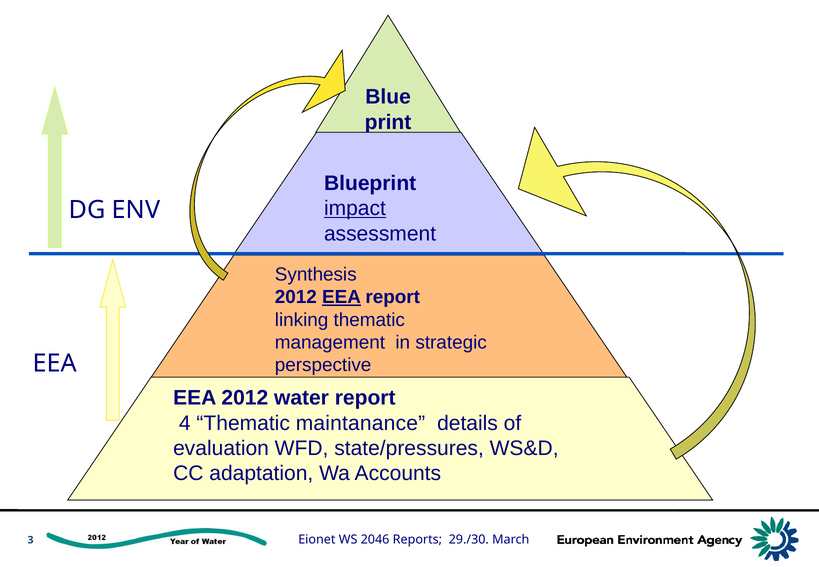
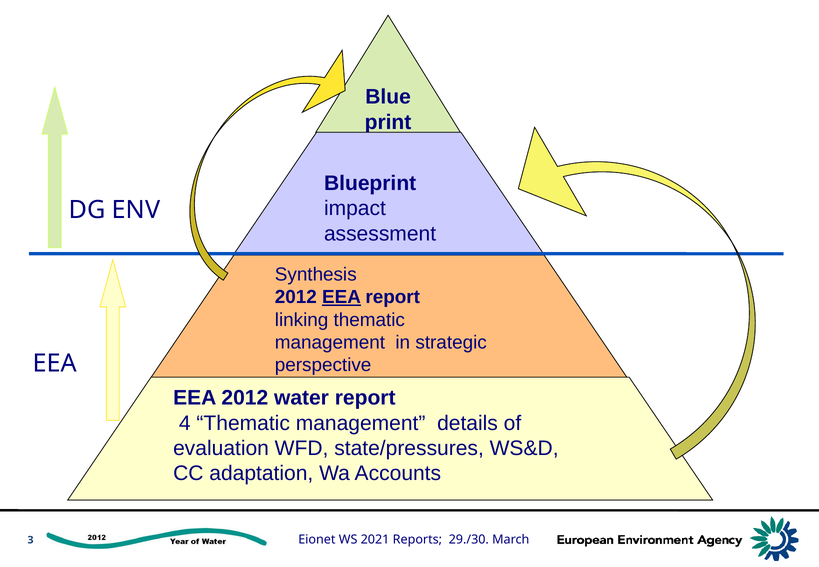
impact underline: present -> none
4 Thematic maintanance: maintanance -> management
2046: 2046 -> 2021
